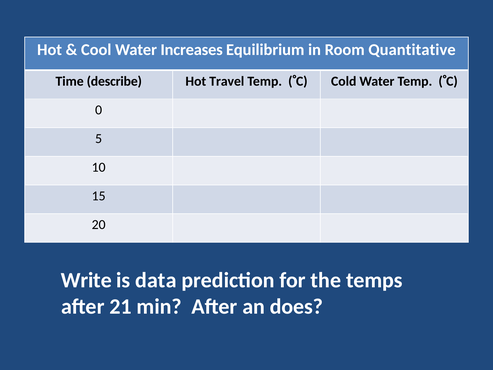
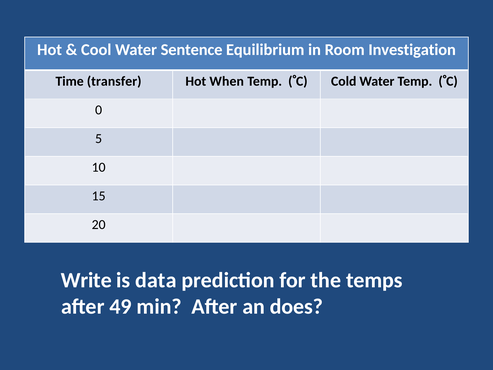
Increases: Increases -> Sentence
Quantitative: Quantitative -> Investigation
describe: describe -> transfer
Travel: Travel -> When
21: 21 -> 49
